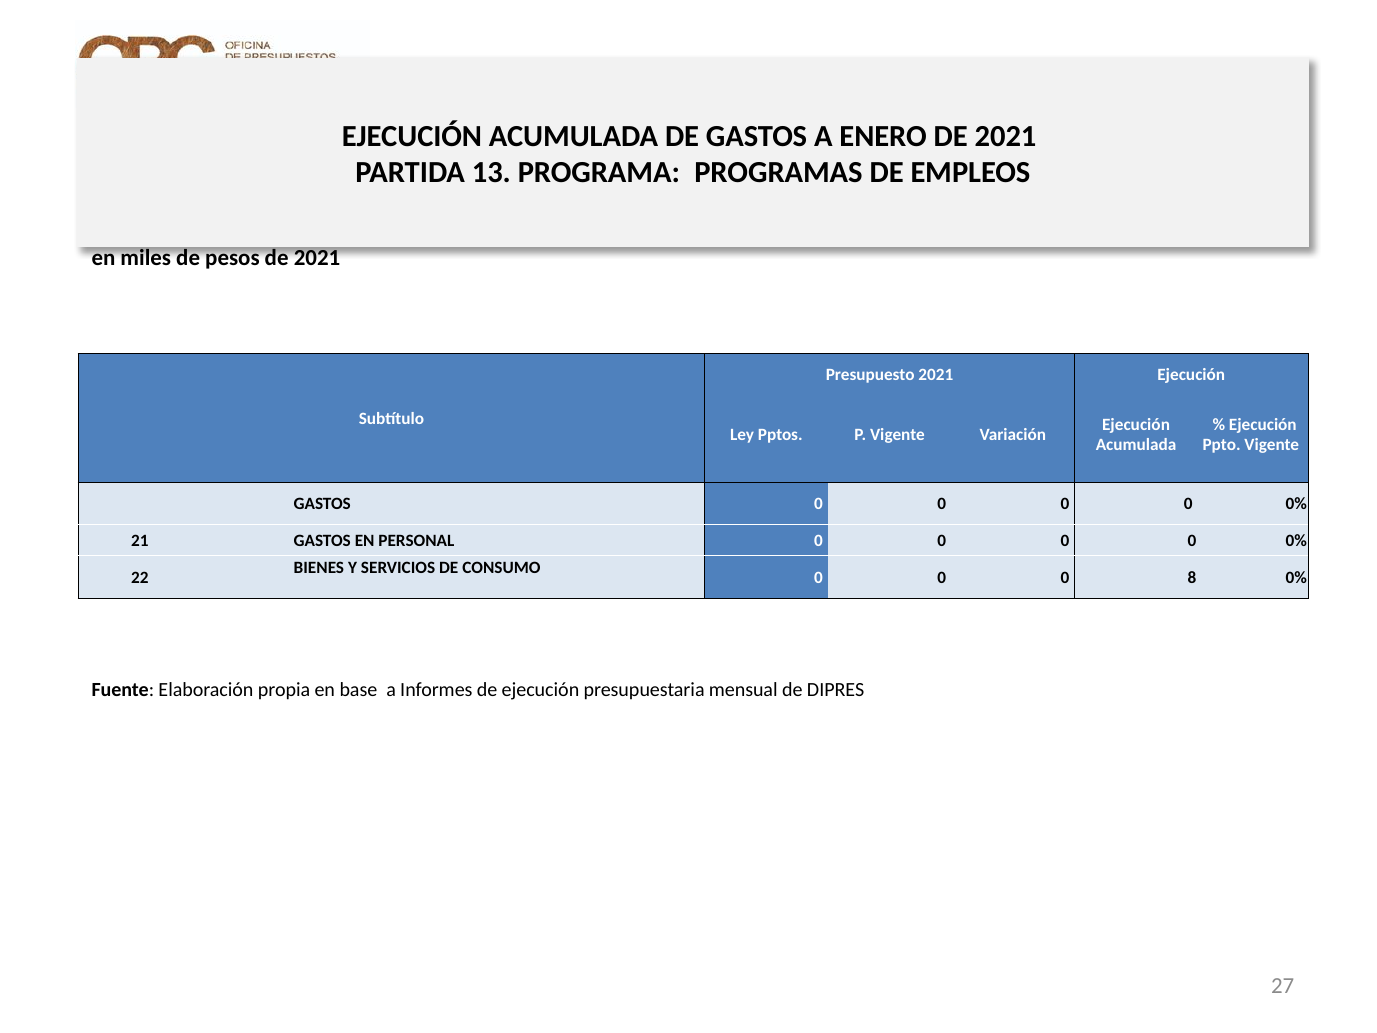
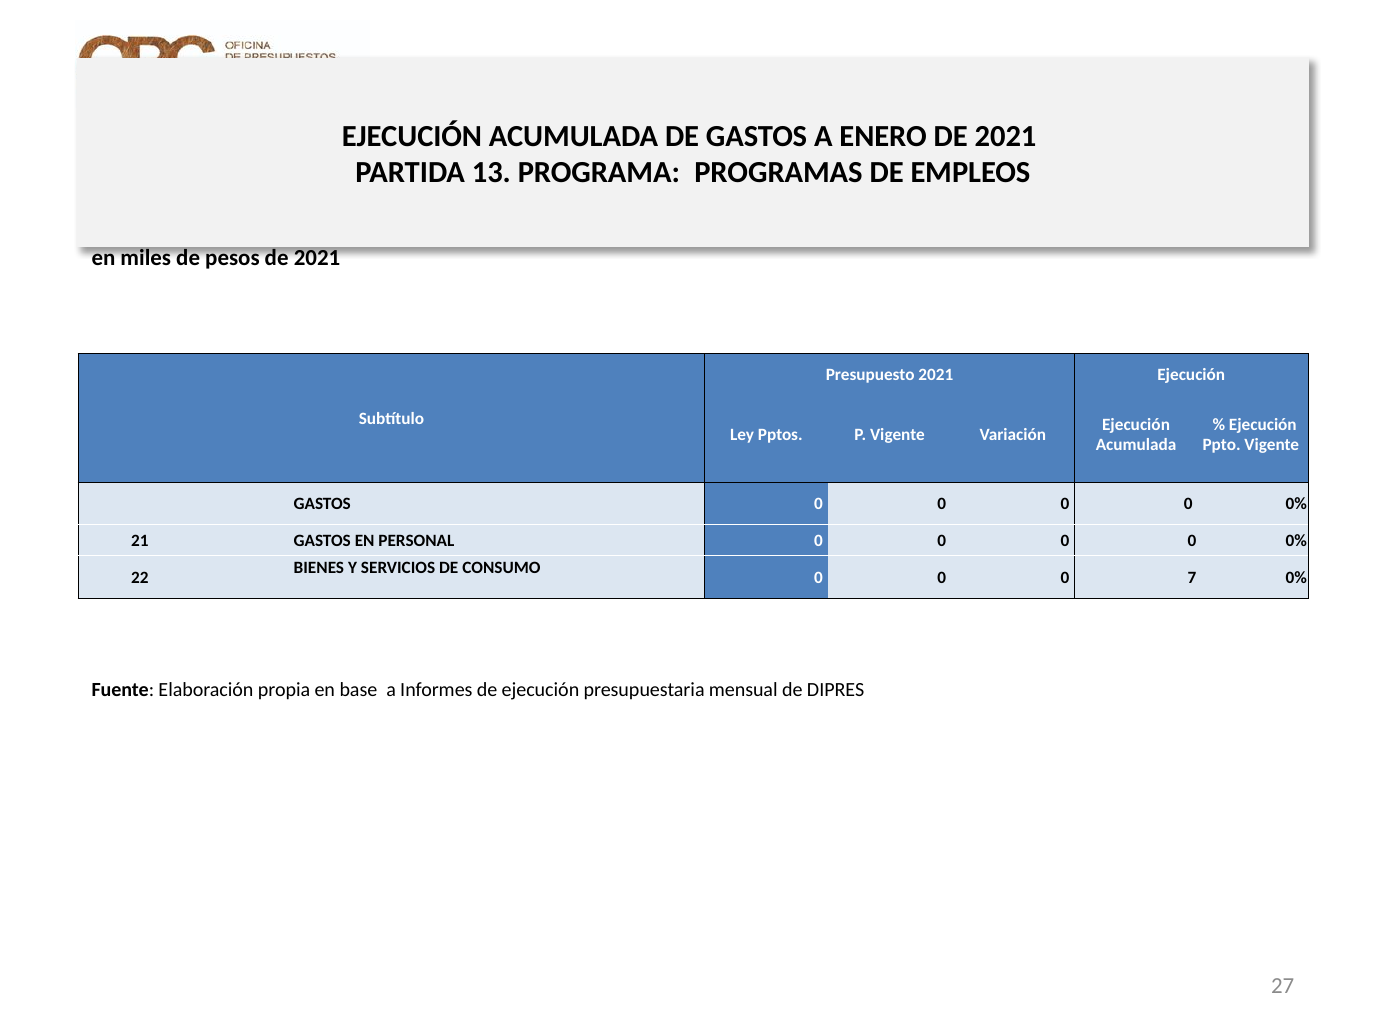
8: 8 -> 7
